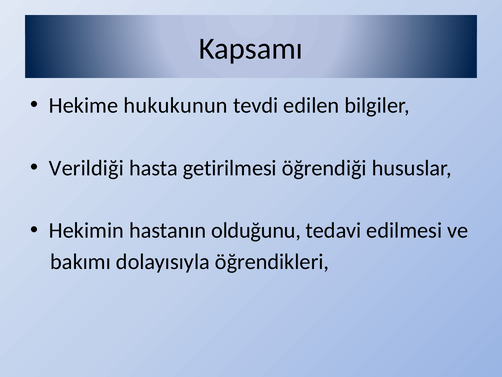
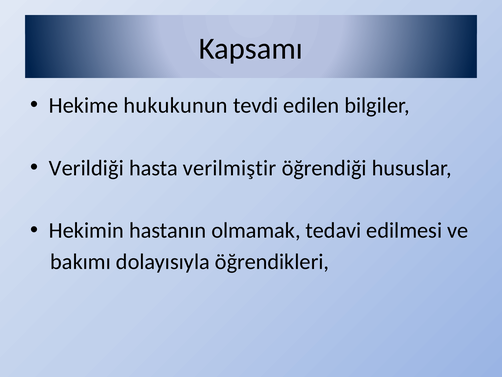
getirilmesi: getirilmesi -> verilmiştir
olduğunu: olduğunu -> olmamak
